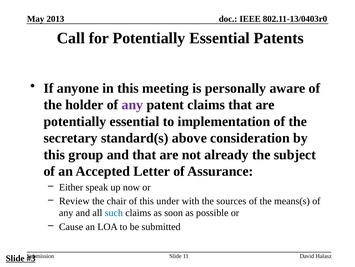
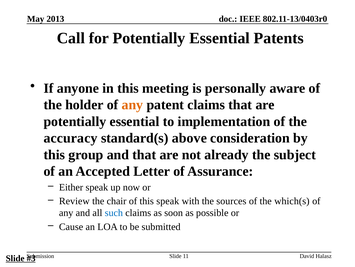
any at (132, 105) colour: purple -> orange
secretary: secretary -> accuracy
this under: under -> speak
means(s: means(s -> which(s
